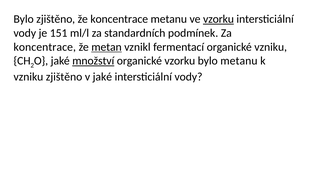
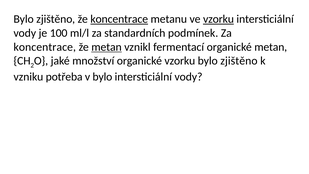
koncentrace at (119, 19) underline: none -> present
151: 151 -> 100
organické vzniku: vzniku -> metan
množství underline: present -> none
metanu at (239, 61): metanu -> zjištěno
vzniku zjištěno: zjištěno -> potřeba
v jaké: jaké -> bylo
